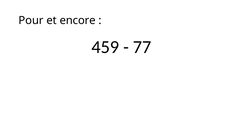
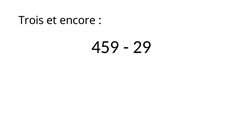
Pour: Pour -> Trois
77: 77 -> 29
